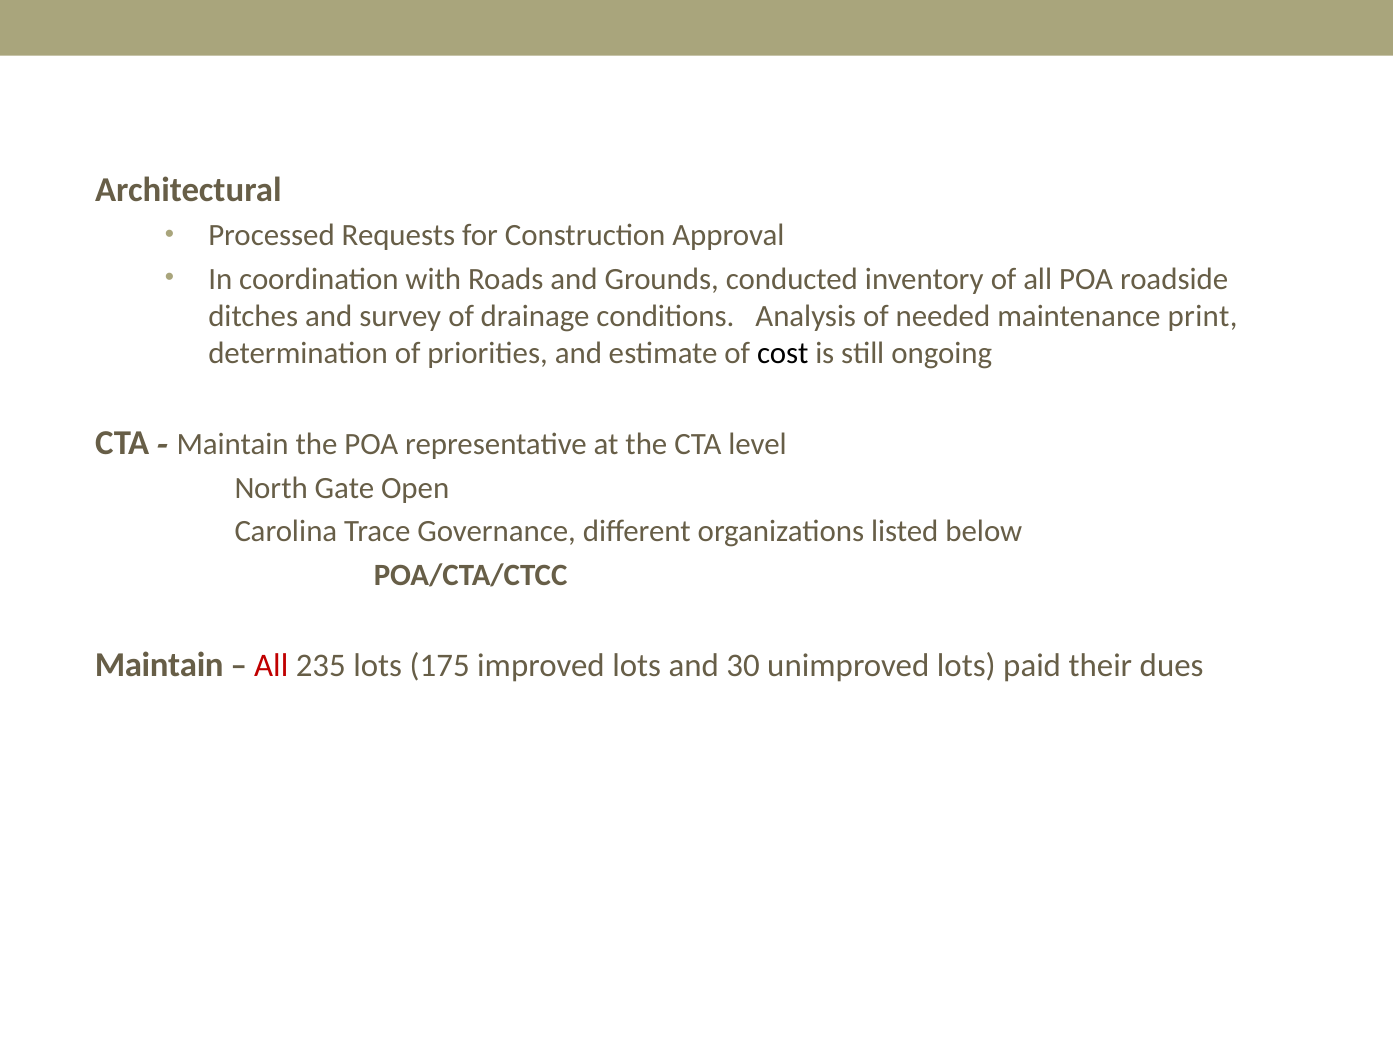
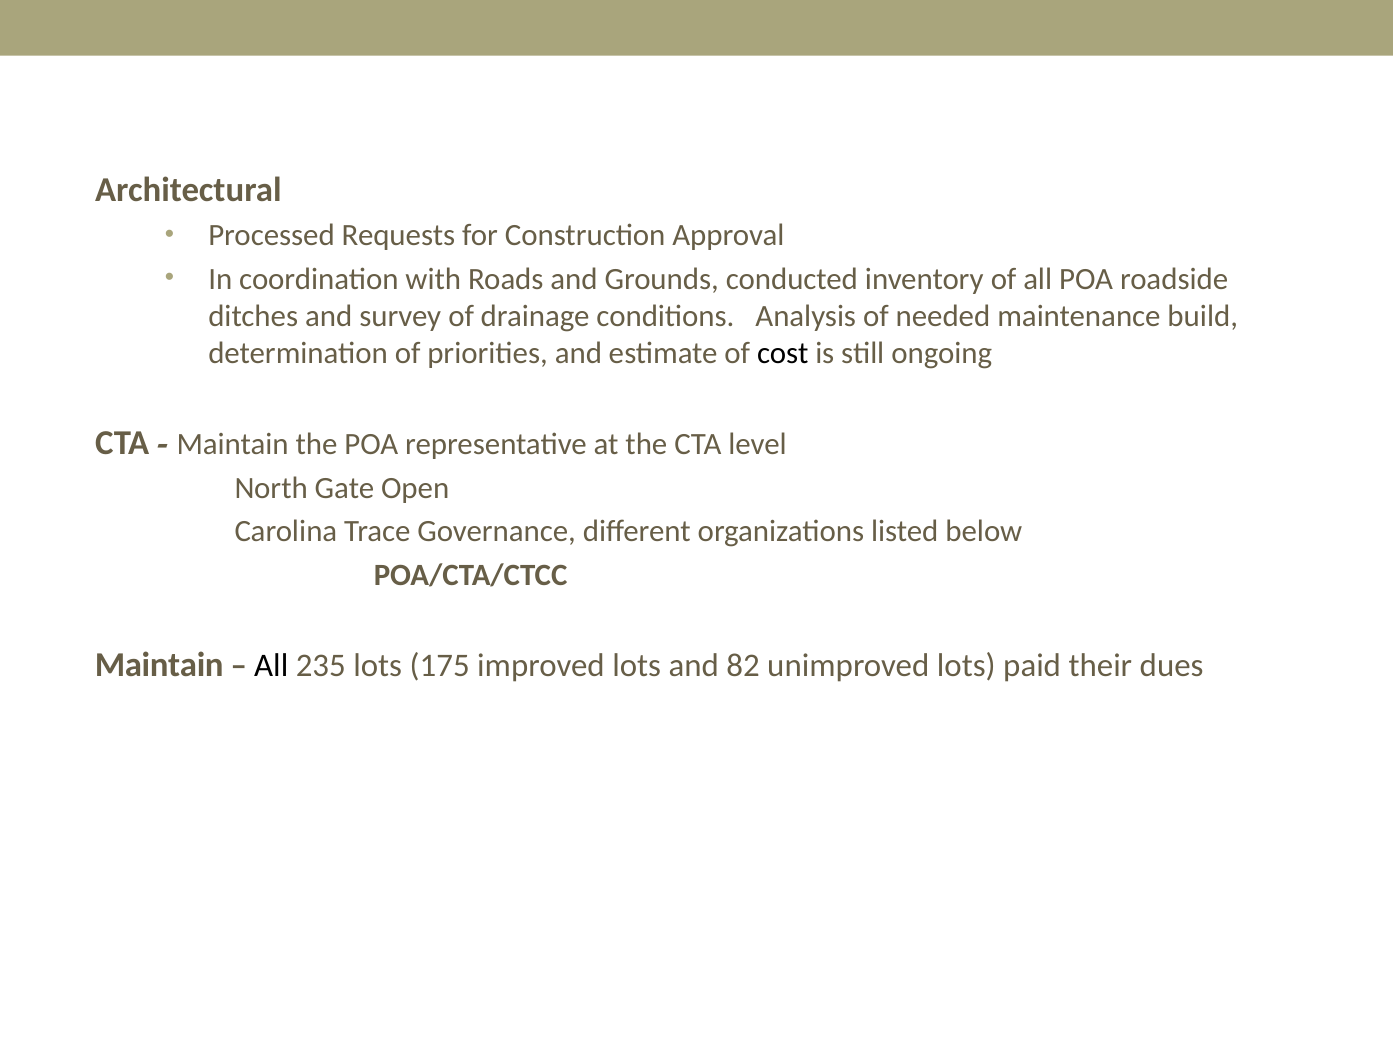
print: print -> build
All at (271, 665) colour: red -> black
30: 30 -> 82
